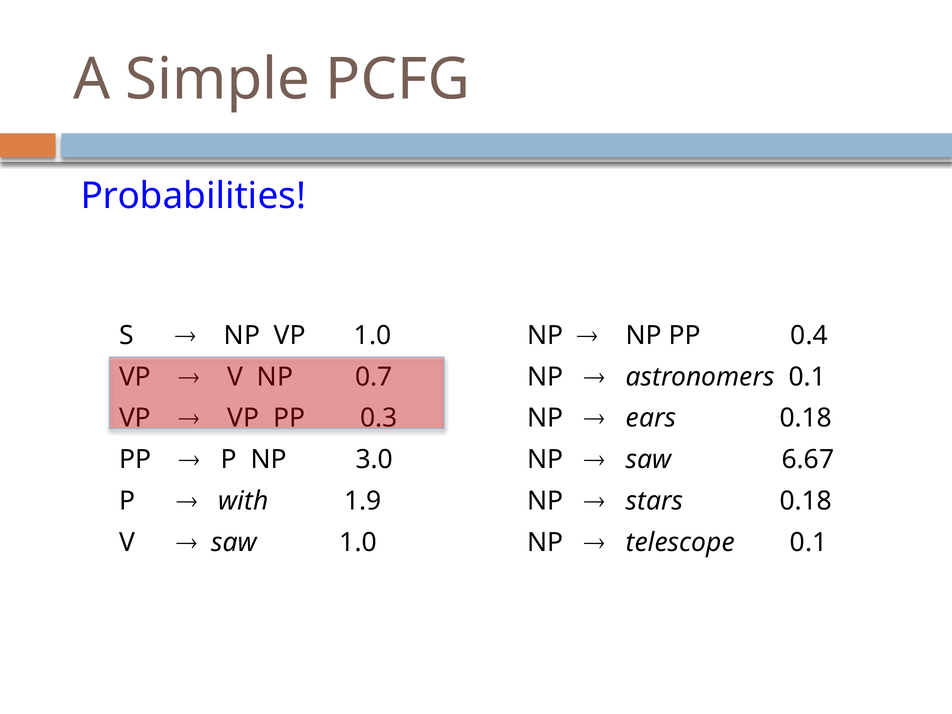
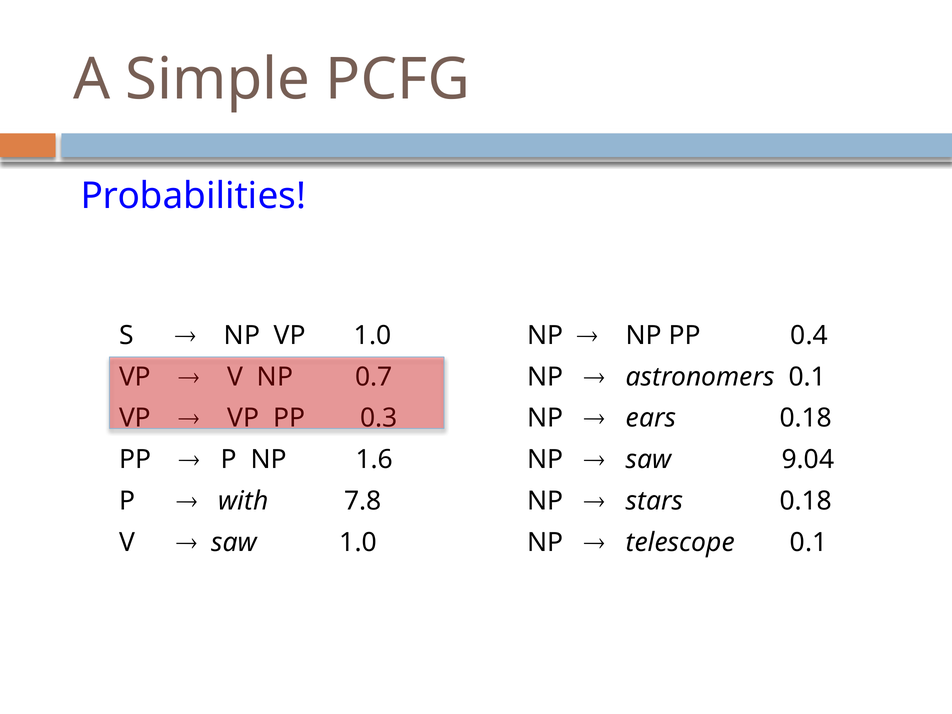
3.0: 3.0 -> 1.6
6.67: 6.67 -> 9.04
1.9: 1.9 -> 7.8
